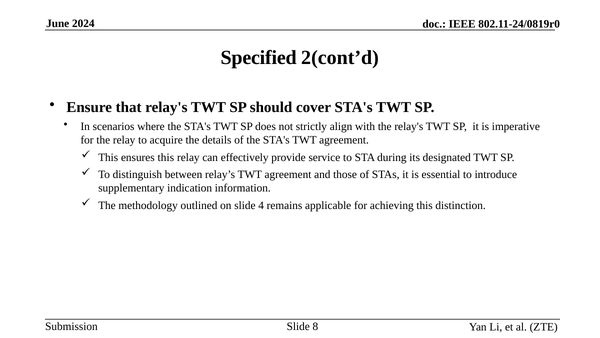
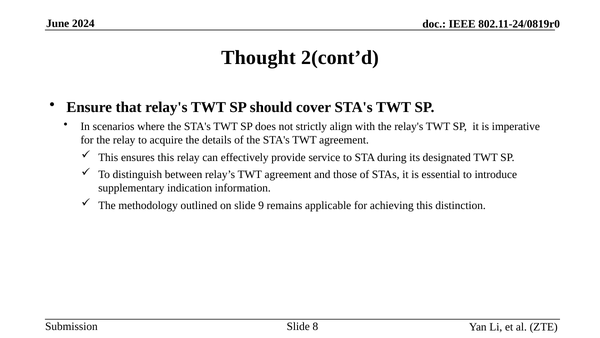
Specified: Specified -> Thought
4: 4 -> 9
